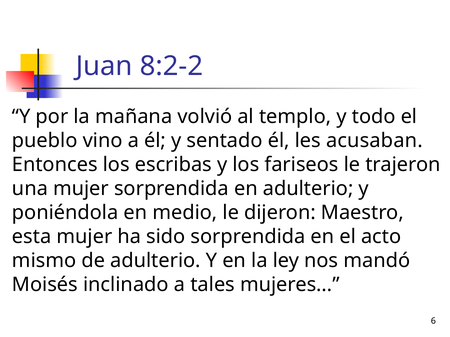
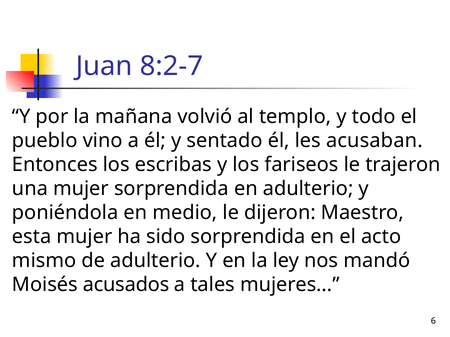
8:2-2: 8:2-2 -> 8:2-7
inclinado: inclinado -> acusados
